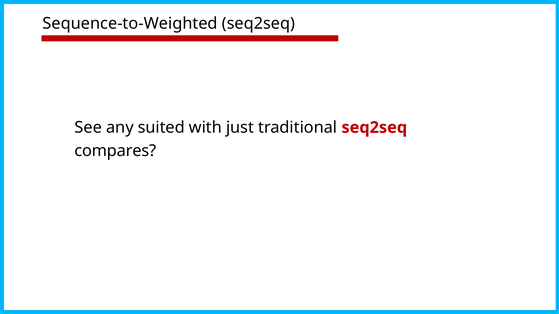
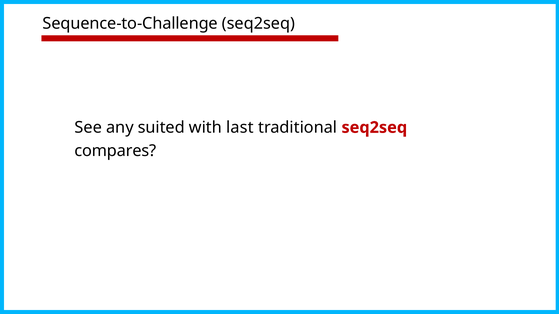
Sequence-to-Weighted: Sequence-to-Weighted -> Sequence-to-Challenge
just: just -> last
